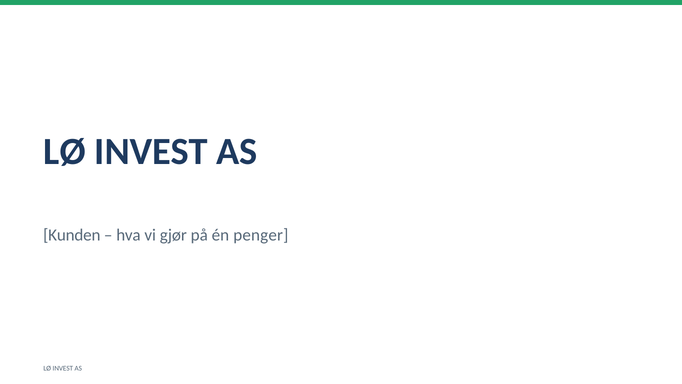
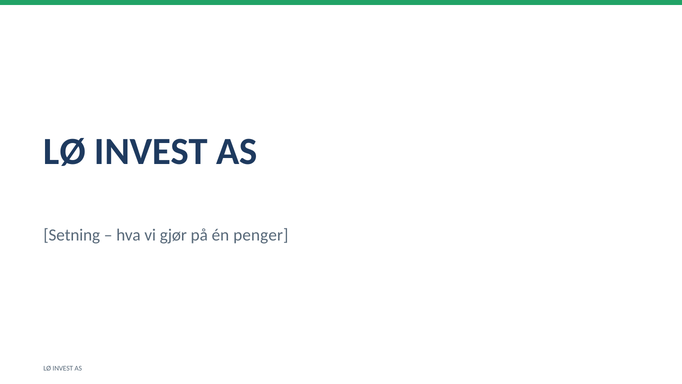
Kunden: Kunden -> Setning
